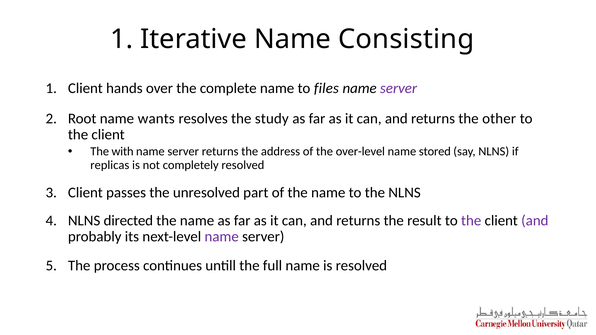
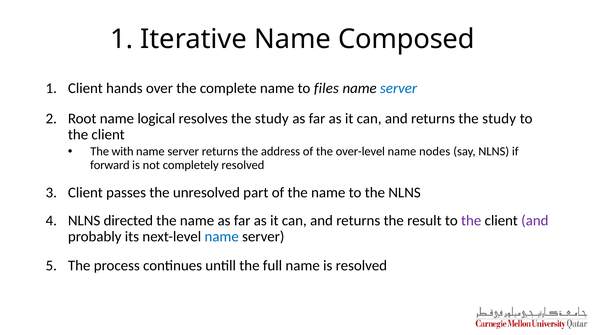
Consisting: Consisting -> Composed
server at (399, 88) colour: purple -> blue
wants: wants -> logical
returns the other: other -> study
stored: stored -> nodes
replicas: replicas -> forward
name at (222, 237) colour: purple -> blue
